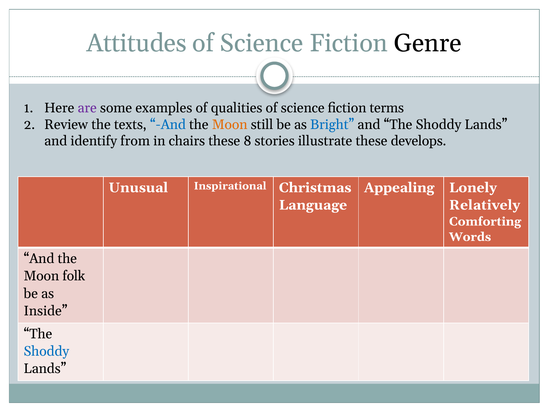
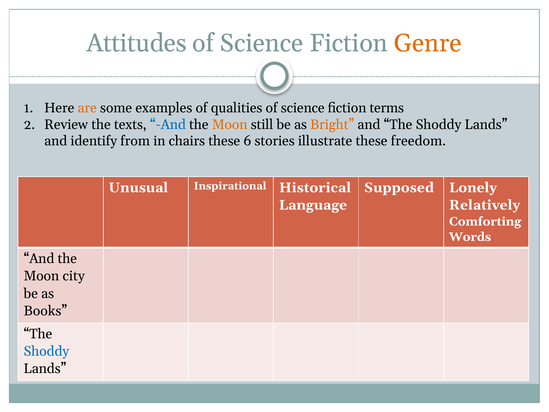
Genre colour: black -> orange
are colour: purple -> orange
Bright colour: blue -> orange
8: 8 -> 6
develops: develops -> freedom
Christmas: Christmas -> Historical
Appealing: Appealing -> Supposed
folk: folk -> city
Inside: Inside -> Books
